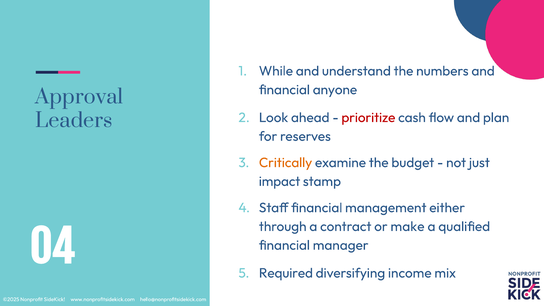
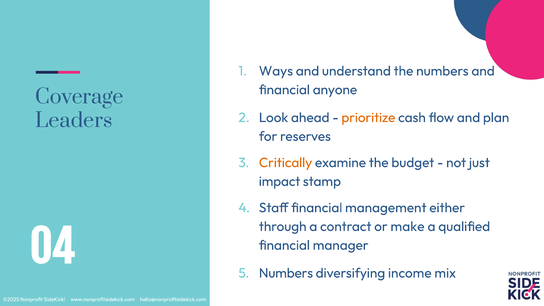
While: While -> Ways
Approval: Approval -> Coverage
prioritize colour: red -> orange
Required at (286, 273): Required -> Numbers
